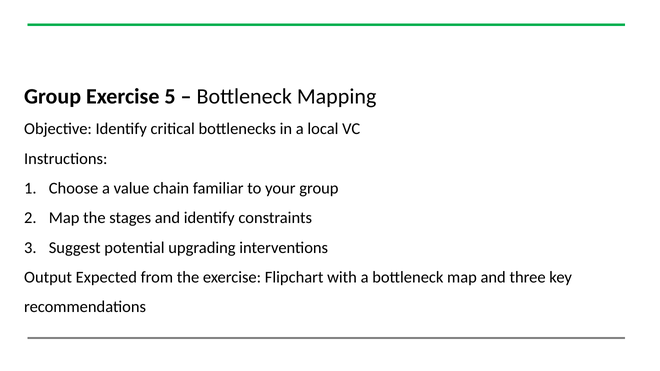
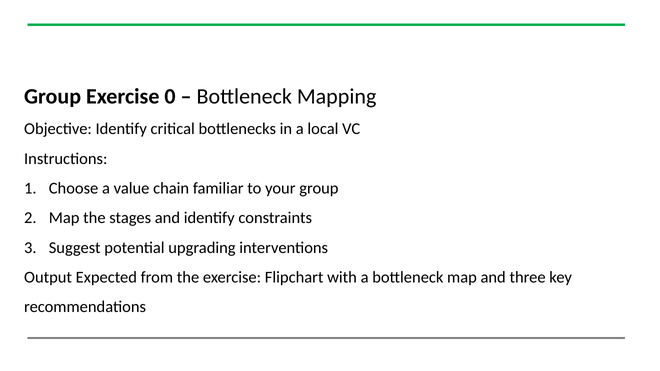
5: 5 -> 0
